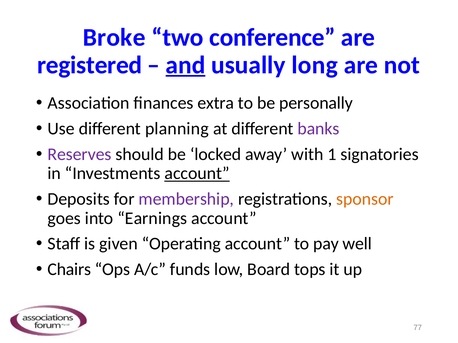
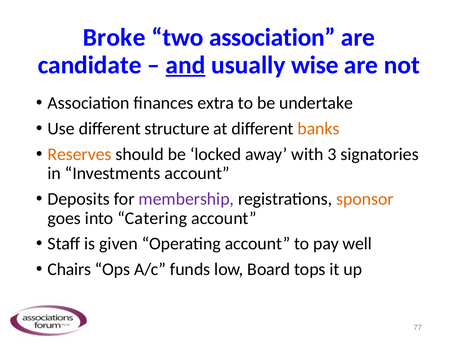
two conference: conference -> association
registered: registered -> candidate
long: long -> wise
personally: personally -> undertake
planning: planning -> structure
banks colour: purple -> orange
Reserves colour: purple -> orange
1: 1 -> 3
account at (197, 174) underline: present -> none
Earnings: Earnings -> Catering
